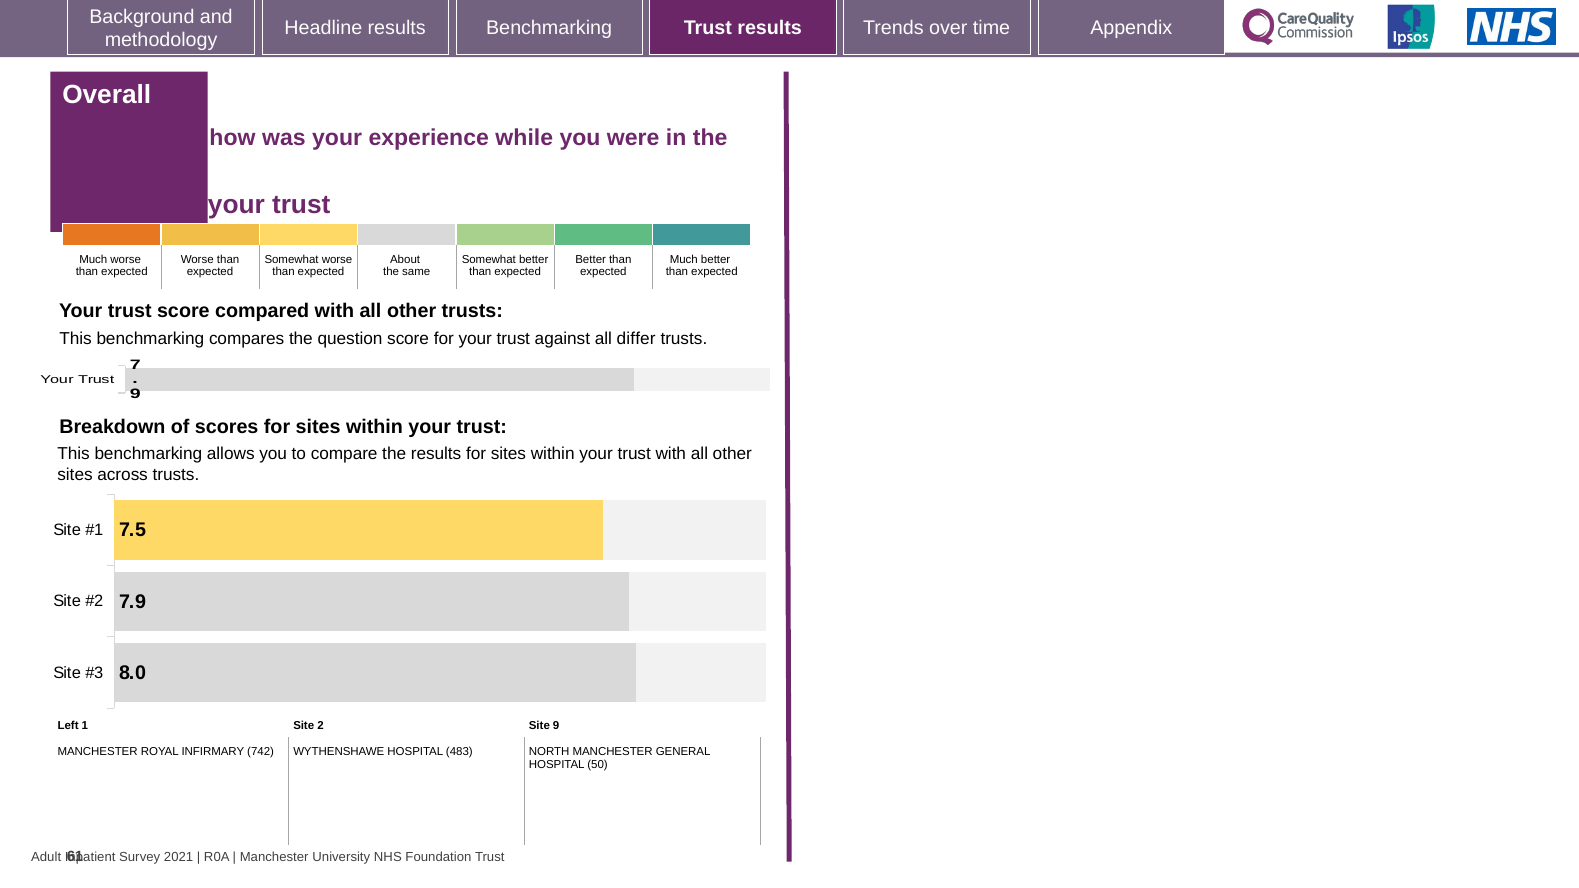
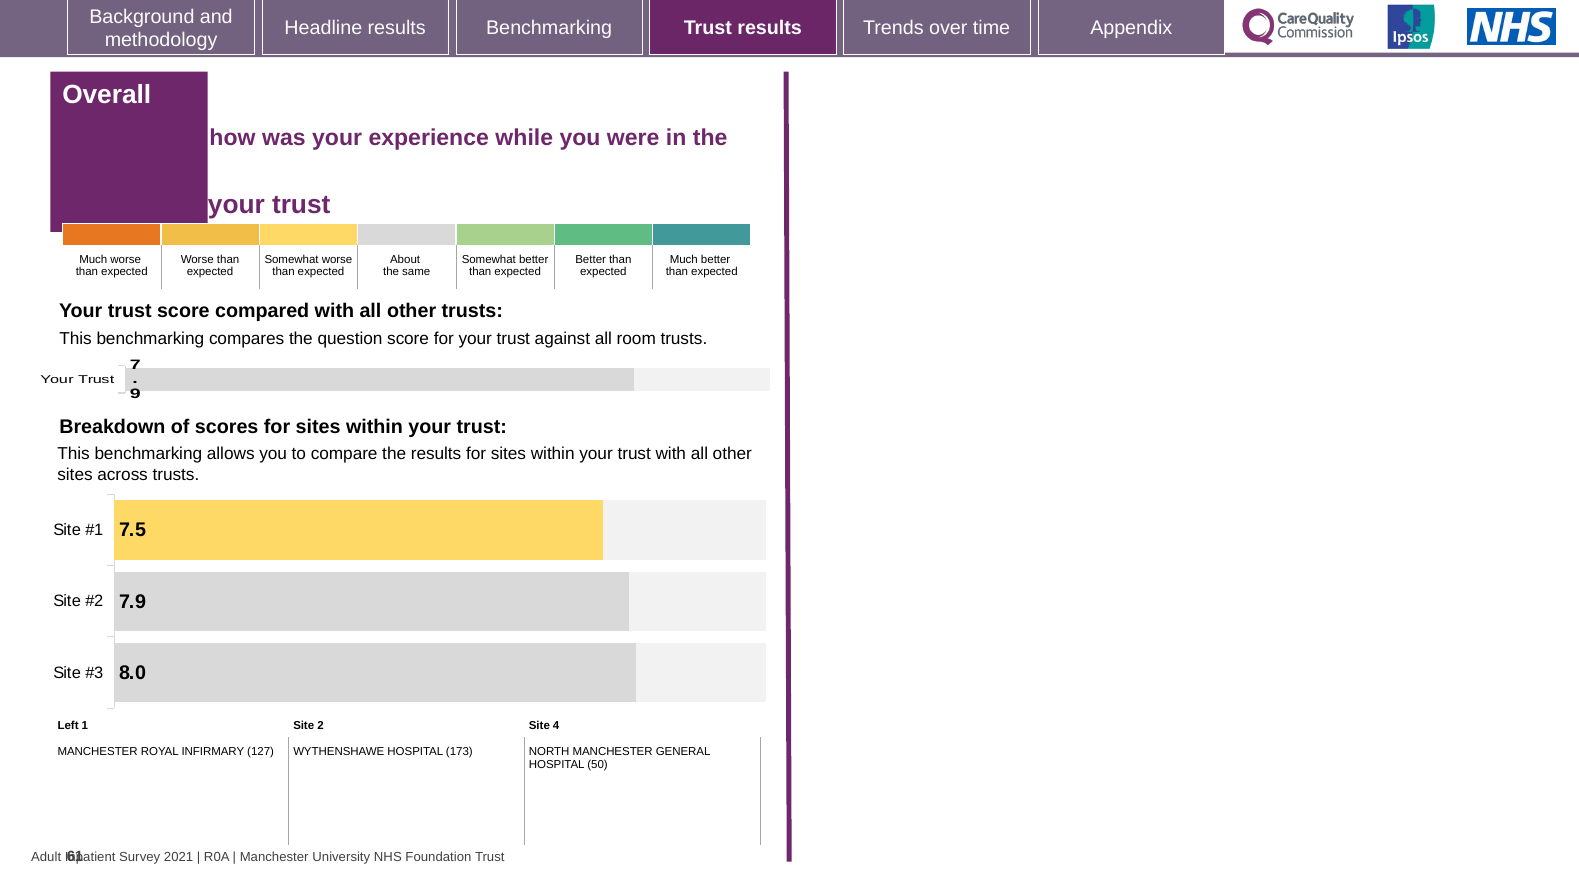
differ: differ -> room
Site 9: 9 -> 4
742: 742 -> 127
483: 483 -> 173
